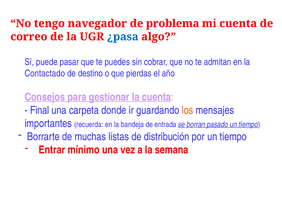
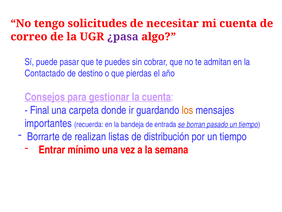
navegador: navegador -> solicitudes
problema: problema -> necesitar
¿pasa colour: blue -> purple
muchas: muchas -> realizan
